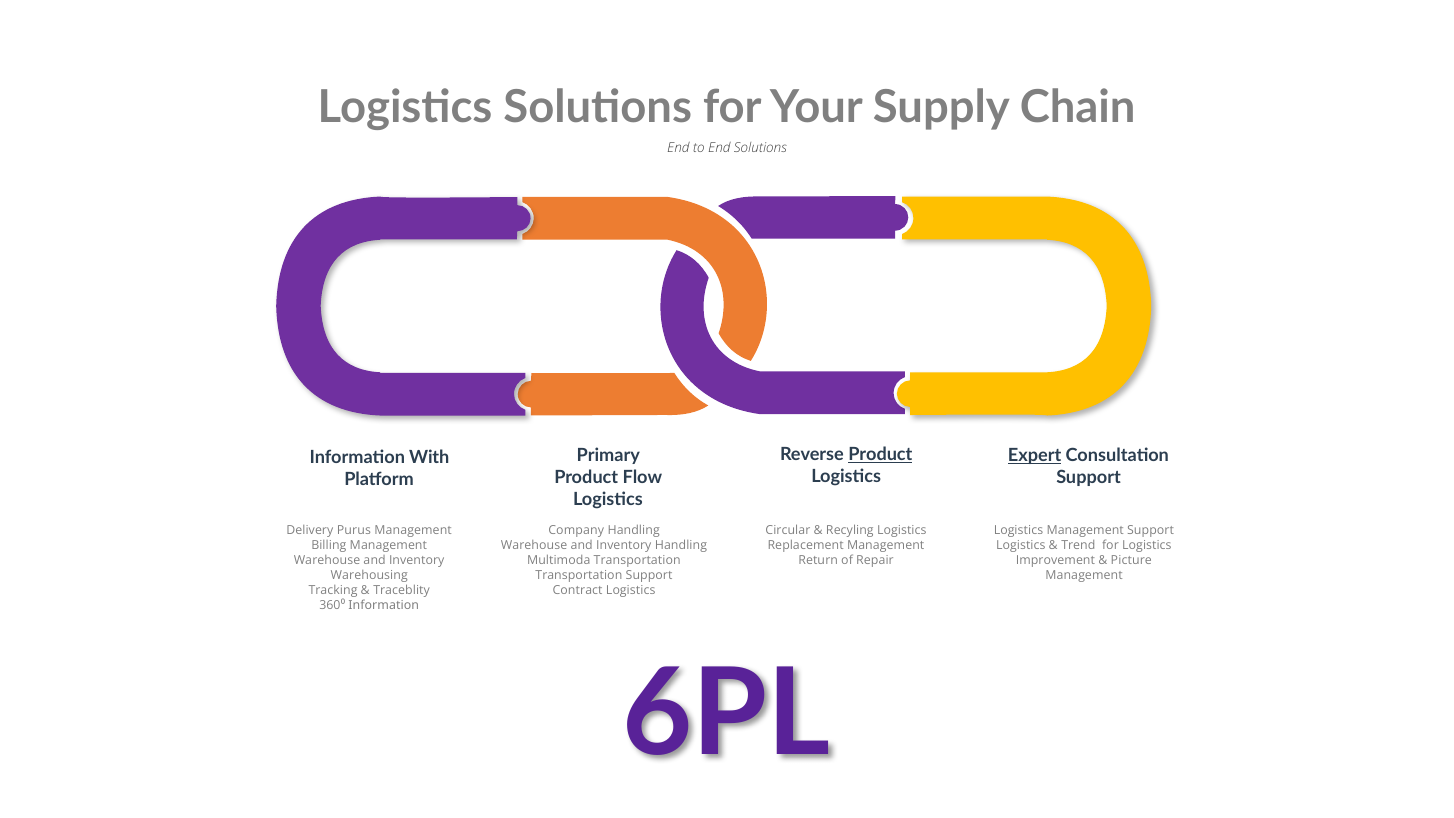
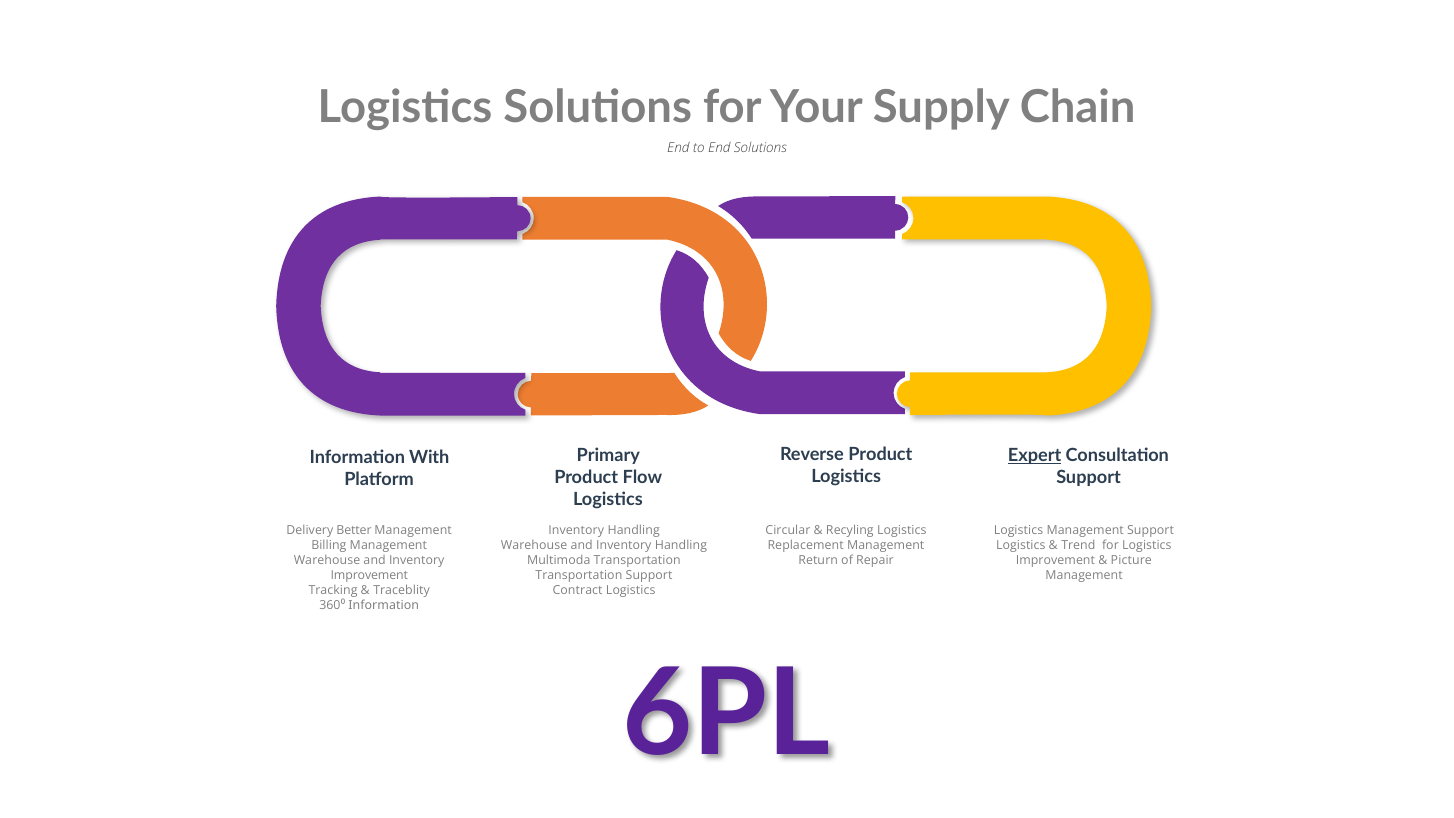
Product at (880, 455) underline: present -> none
Purus: Purus -> Better
Company at (576, 531): Company -> Inventory
Warehousing at (369, 576): Warehousing -> Improvement
